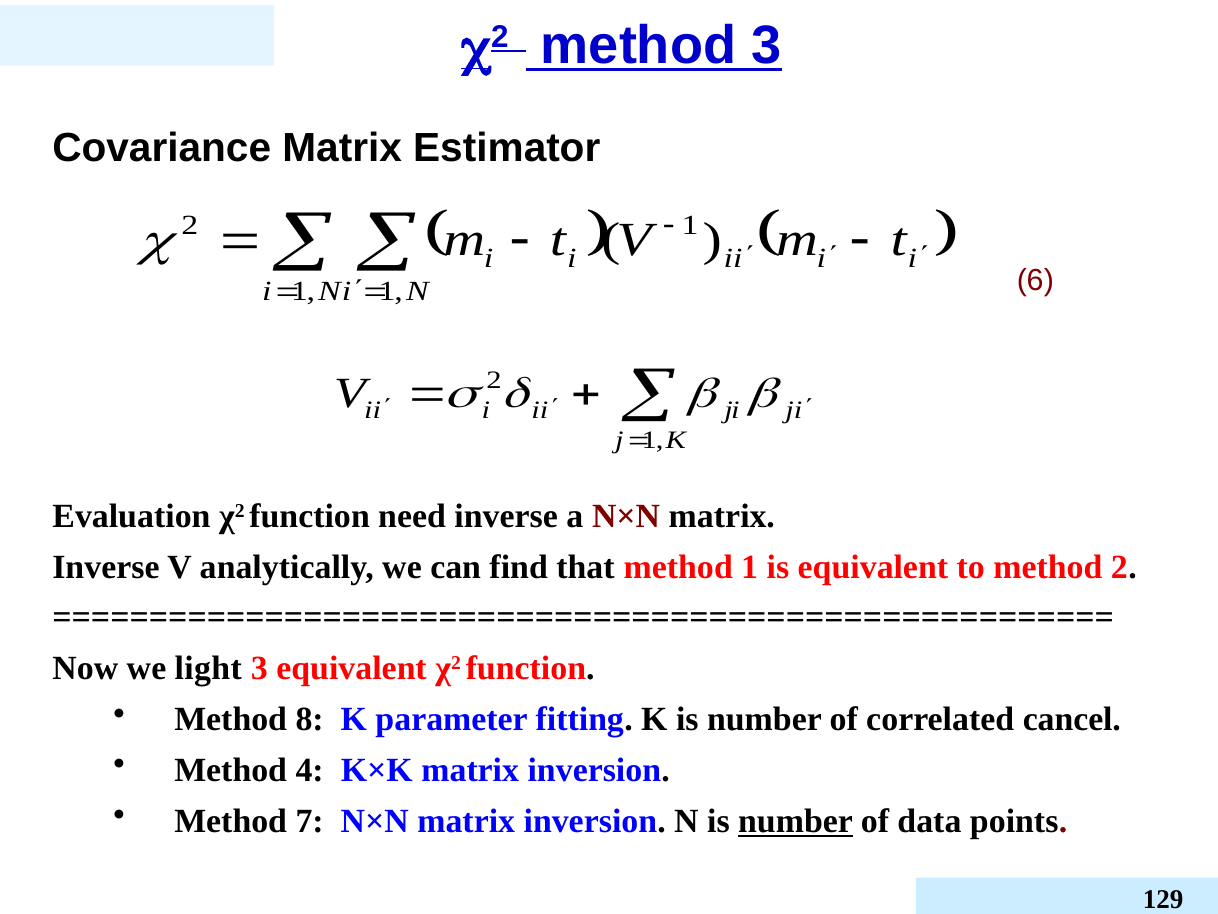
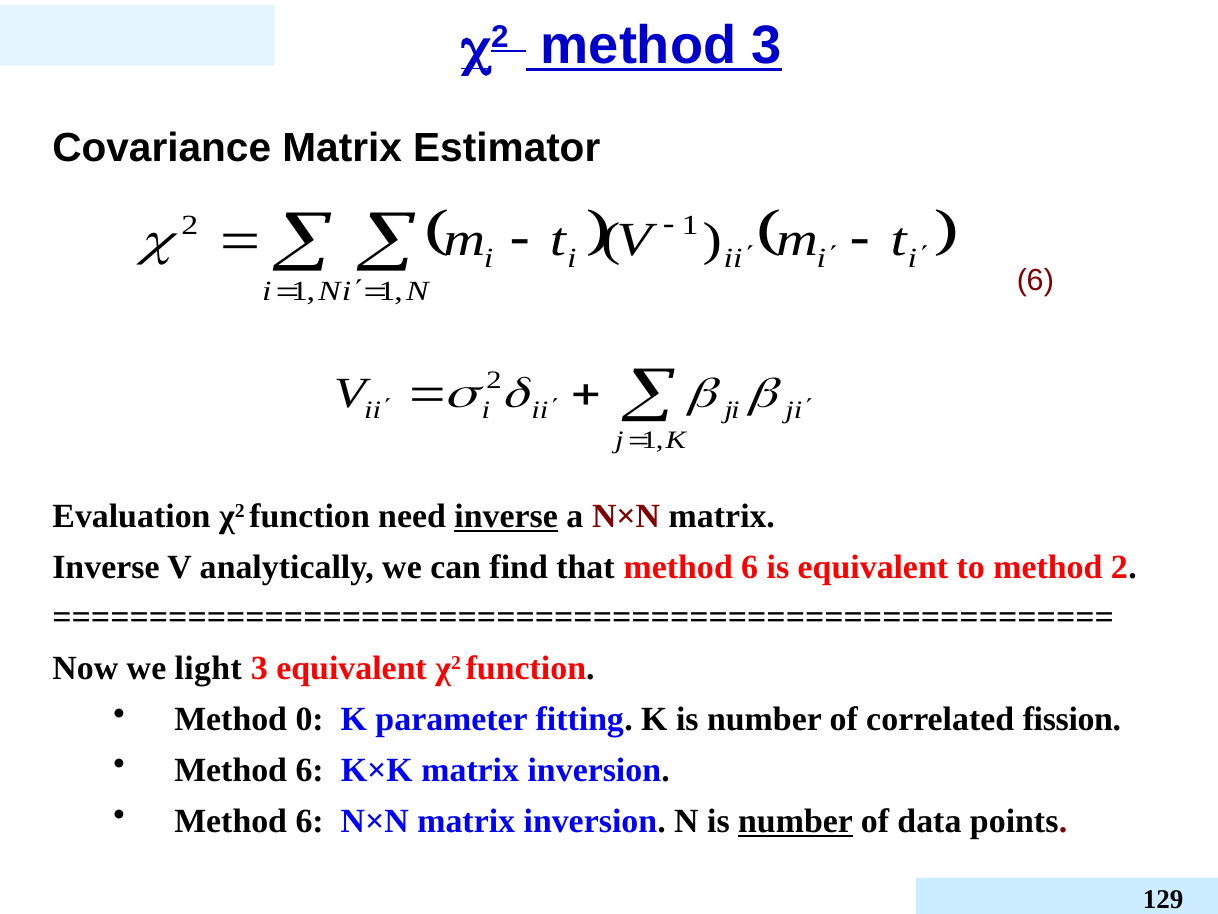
inverse at (506, 516) underline: none -> present
that method 1: 1 -> 6
8: 8 -> 0
cancel: cancel -> fission
4 at (310, 770): 4 -> 6
7 at (310, 821): 7 -> 6
